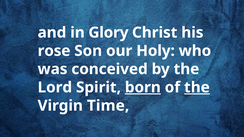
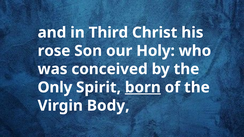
Glory: Glory -> Third
Lord: Lord -> Only
the at (197, 88) underline: present -> none
Time: Time -> Body
